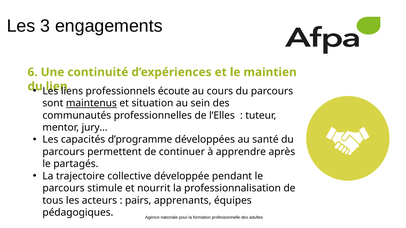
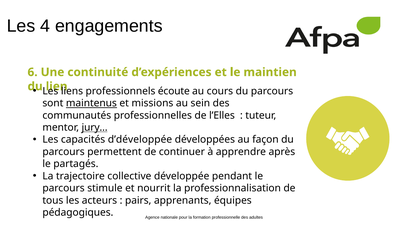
3: 3 -> 4
situation: situation -> missions
jury… underline: none -> present
d’programme: d’programme -> d’développée
santé: santé -> façon
